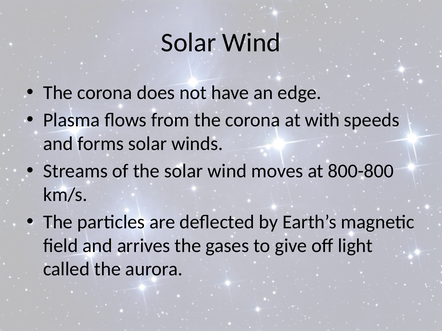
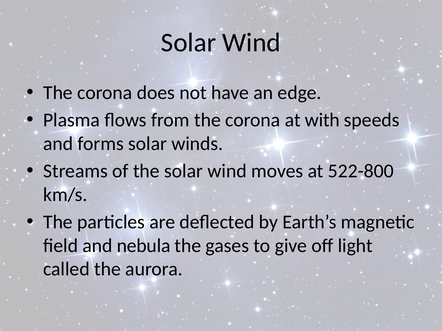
800-800: 800-800 -> 522-800
arrives: arrives -> nebula
